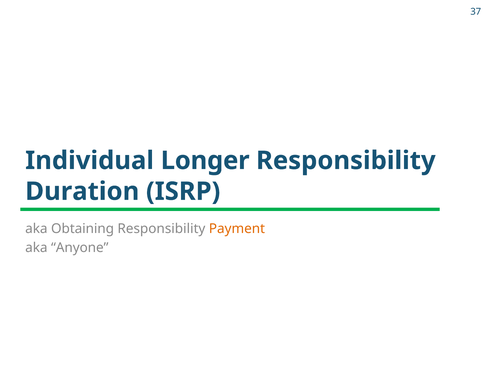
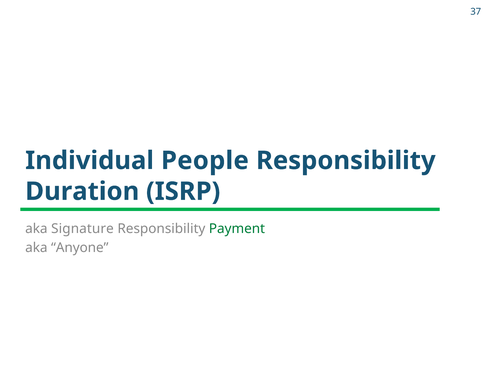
Longer: Longer -> People
Obtaining: Obtaining -> Signature
Payment colour: orange -> green
